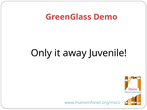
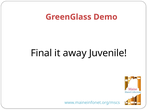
Only: Only -> Final
